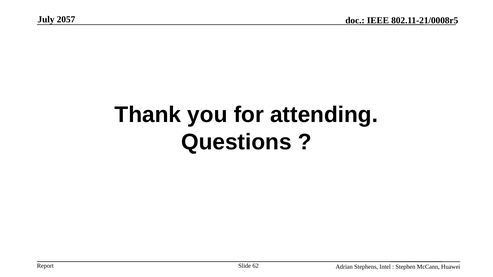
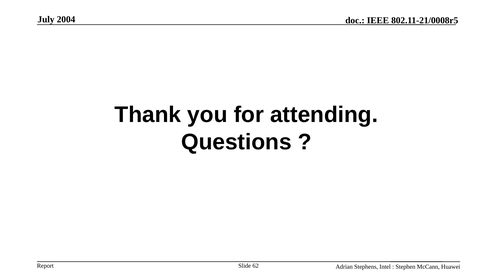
2057: 2057 -> 2004
